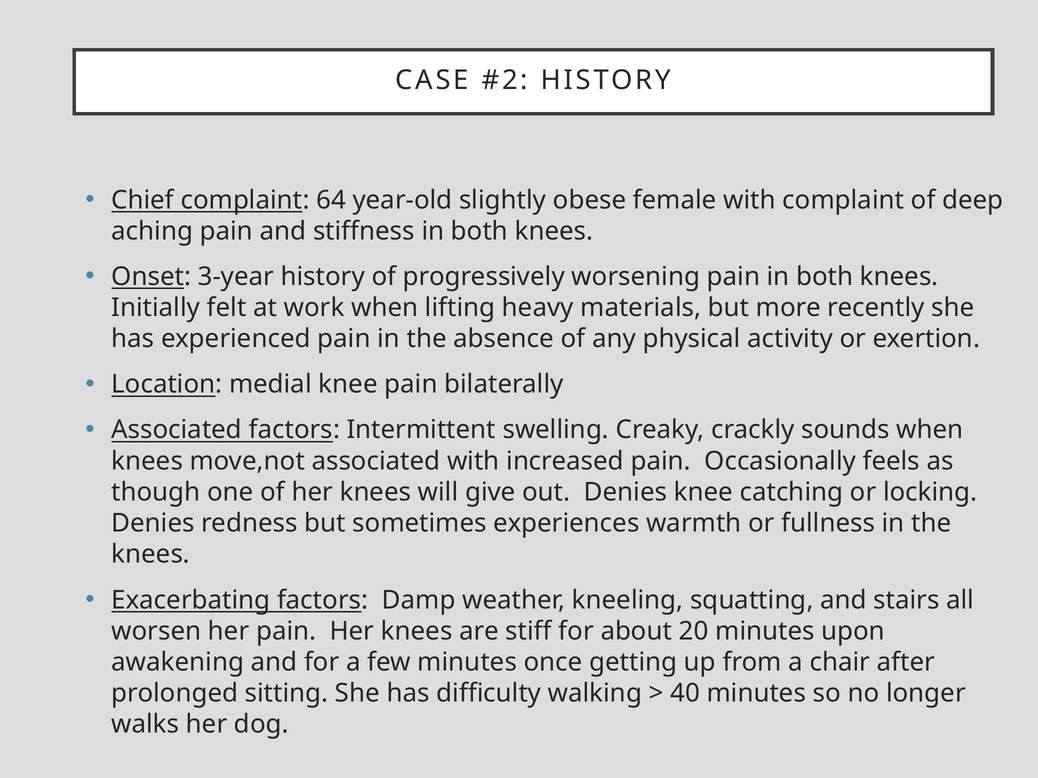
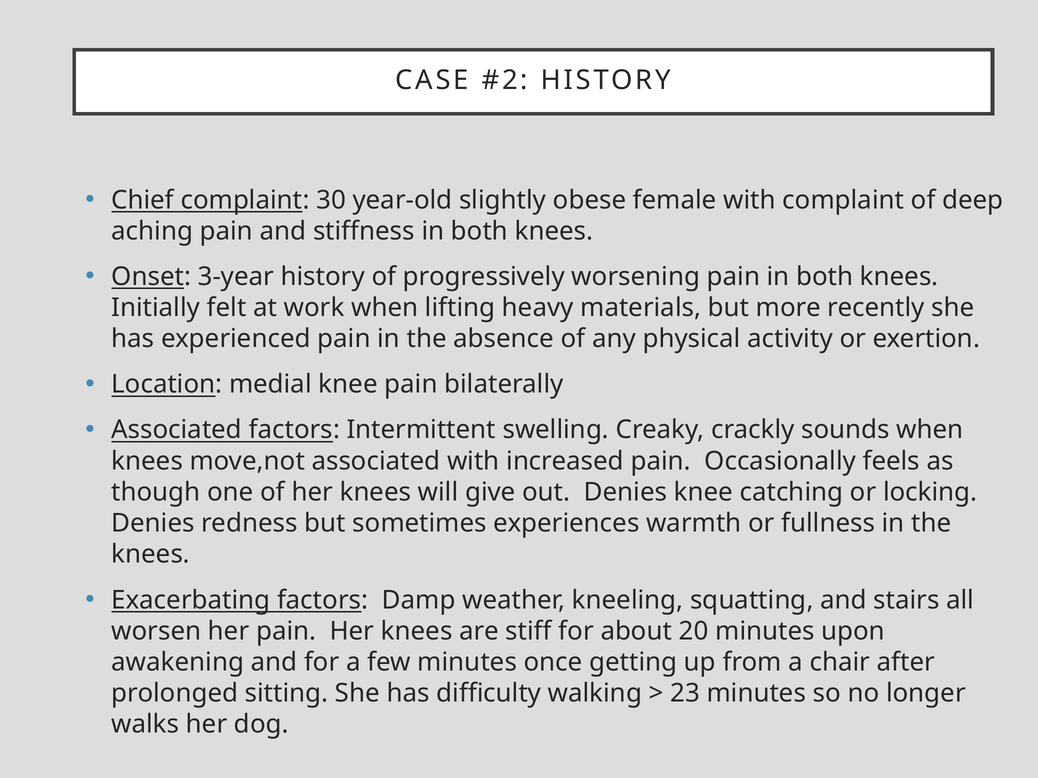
64: 64 -> 30
40: 40 -> 23
